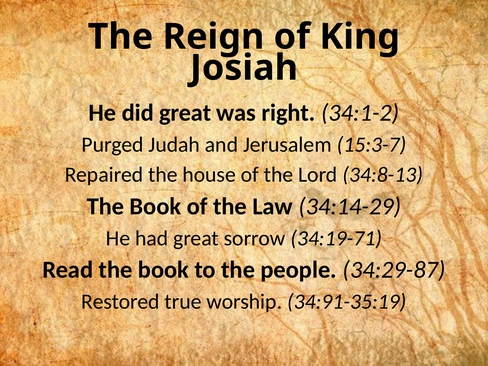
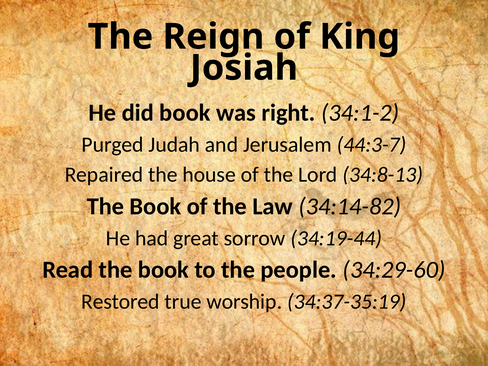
did great: great -> book
15:3-7: 15:3-7 -> 44:3-7
34:14-29: 34:14-29 -> 34:14-82
34:19-71: 34:19-71 -> 34:19-44
34:29-87: 34:29-87 -> 34:29-60
34:91-35:19: 34:91-35:19 -> 34:37-35:19
